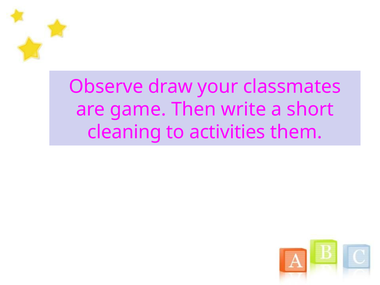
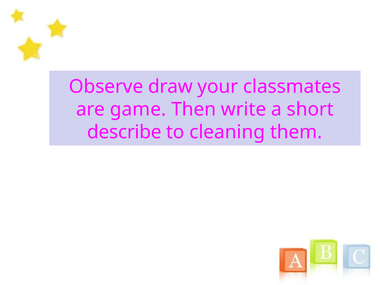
cleaning: cleaning -> describe
activities: activities -> cleaning
